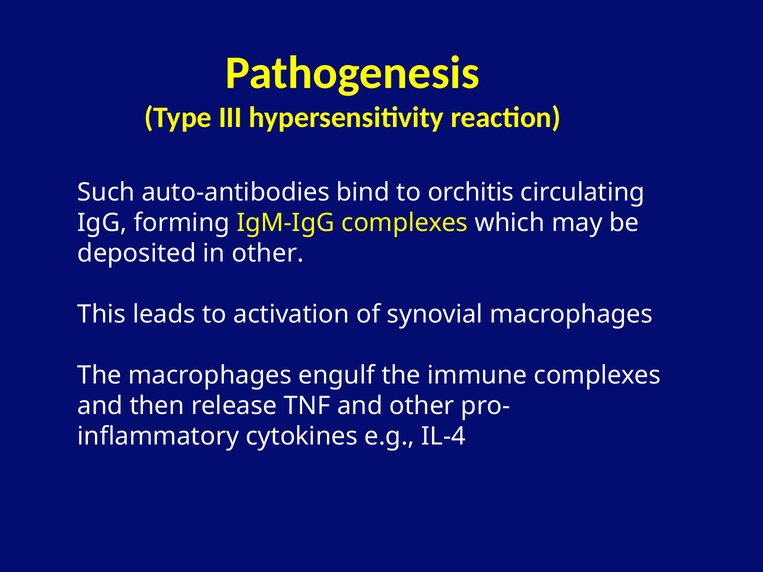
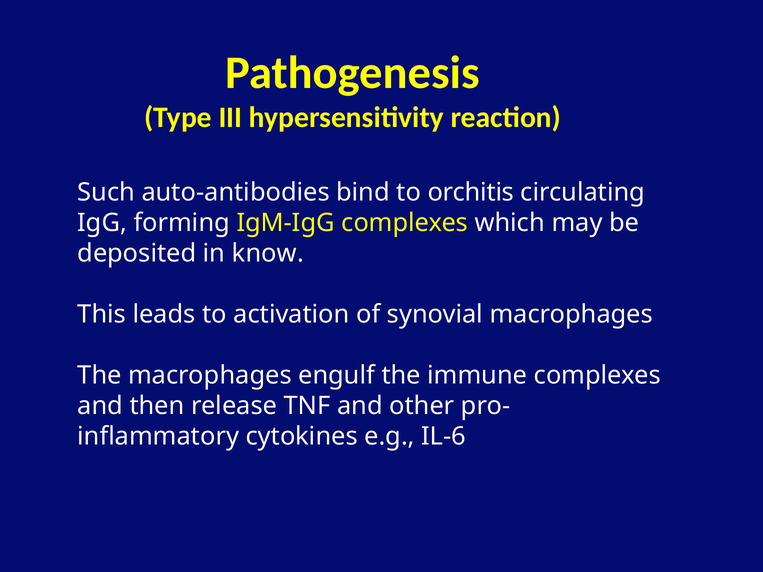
in other: other -> know
IL-4: IL-4 -> IL-6
